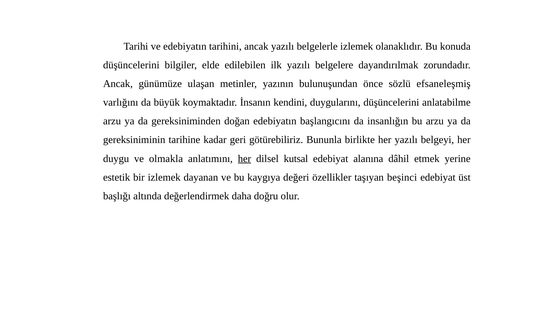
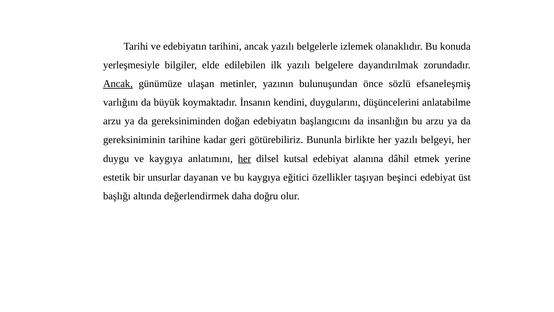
düşüncelerini at (131, 65): düşüncelerini -> yerleşmesiyle
Ancak at (118, 84) underline: none -> present
ve olmakla: olmakla -> kaygıya
bir izlemek: izlemek -> unsurlar
değeri: değeri -> eğitici
